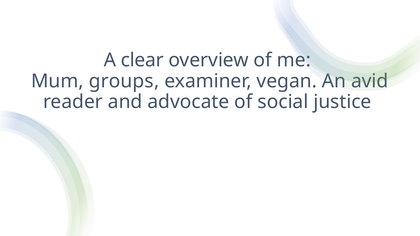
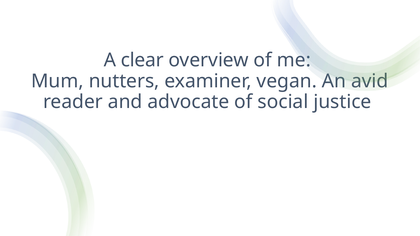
groups: groups -> nutters
